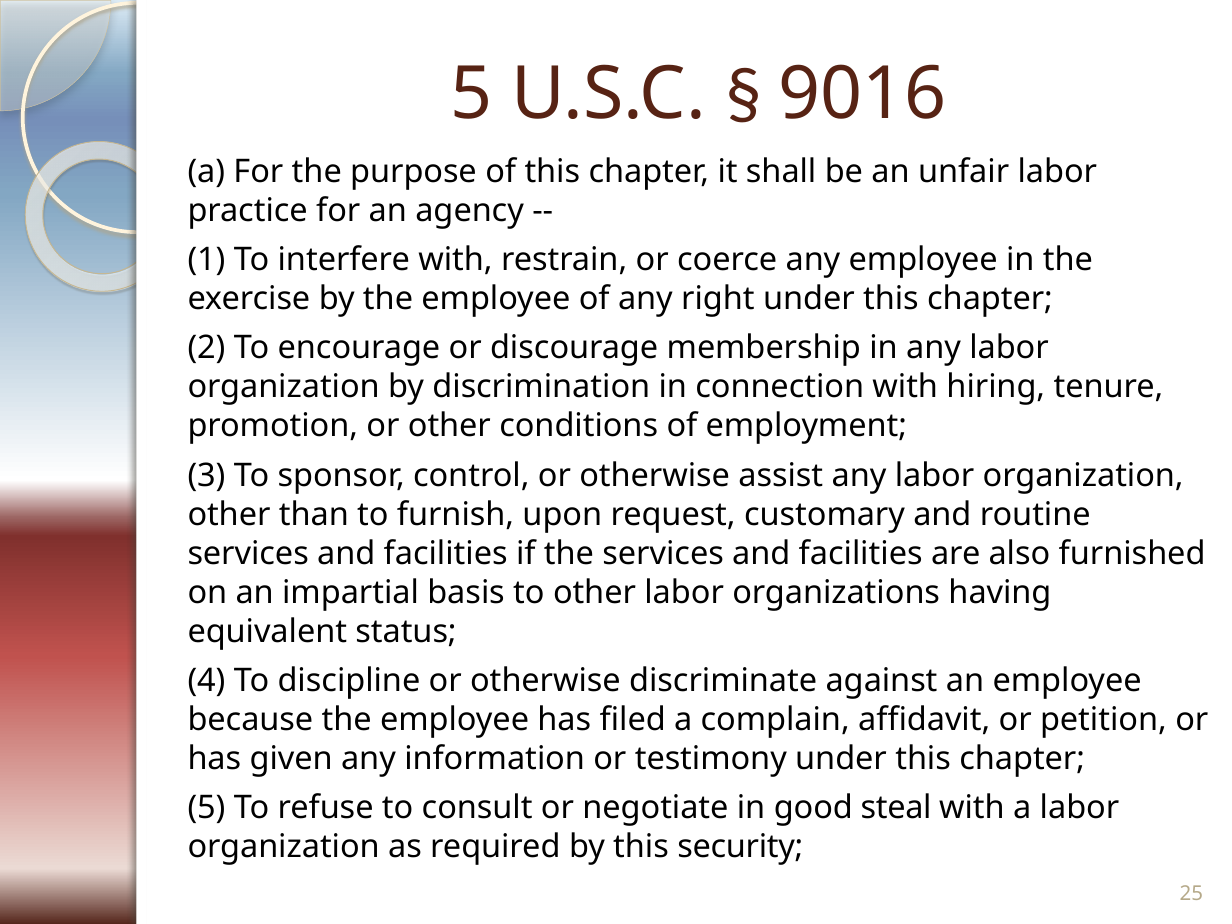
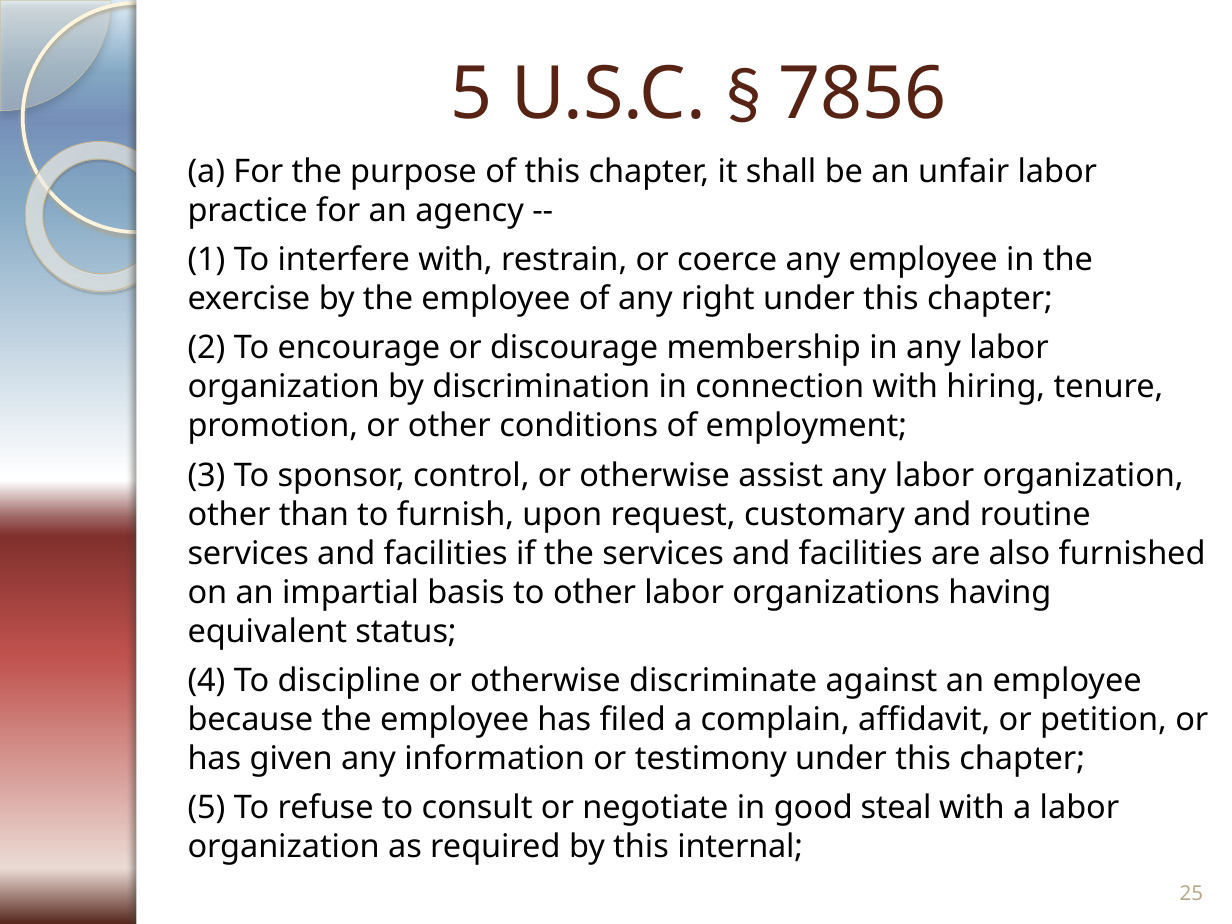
9016: 9016 -> 7856
security: security -> internal
